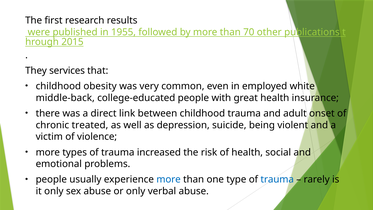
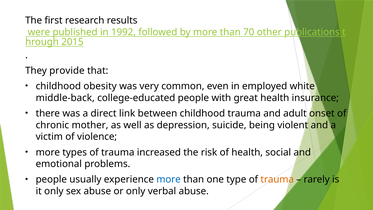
1955: 1955 -> 1992
services: services -> provide
treated: treated -> mother
trauma at (277, 179) colour: blue -> orange
